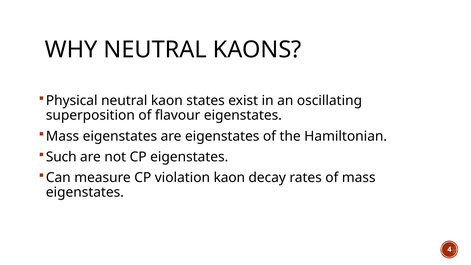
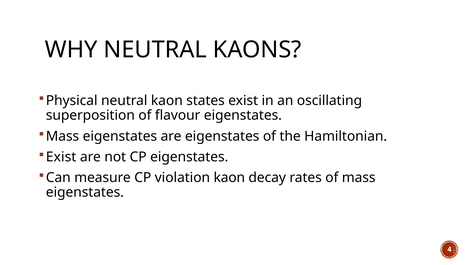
Such at (61, 157): Such -> Exist
